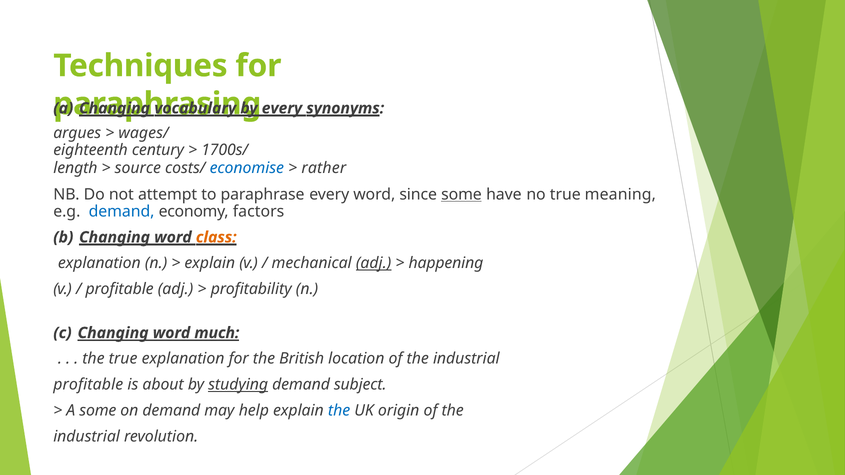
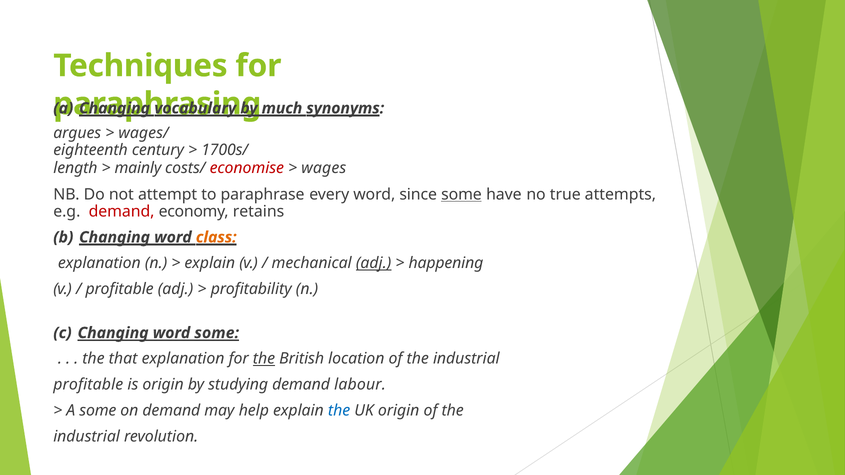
every at (282, 108): every -> much
source: source -> mainly
economise colour: blue -> red
rather: rather -> wages
meaning: meaning -> attempts
demand at (122, 212) colour: blue -> red
factors: factors -> retains
word much: much -> some
the true: true -> that
the at (264, 359) underline: none -> present
is about: about -> origin
studying underline: present -> none
subject: subject -> labour
